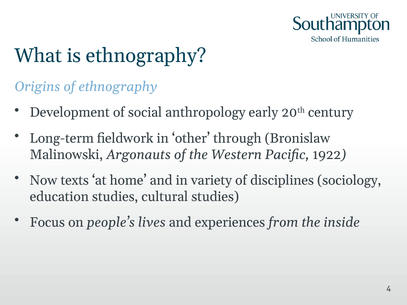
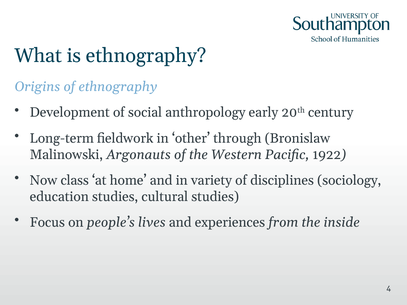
texts: texts -> class
